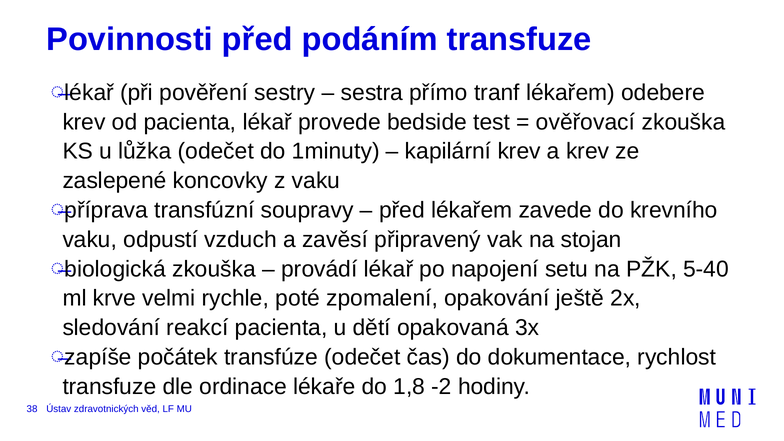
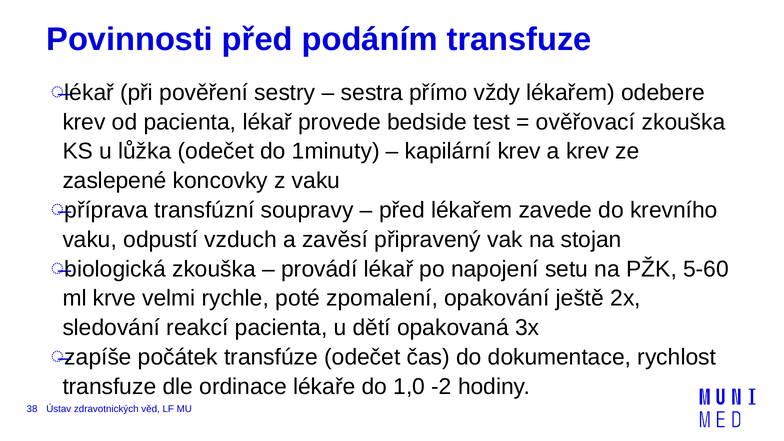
tranf: tranf -> vždy
5-40: 5-40 -> 5-60
1,8: 1,8 -> 1,0
